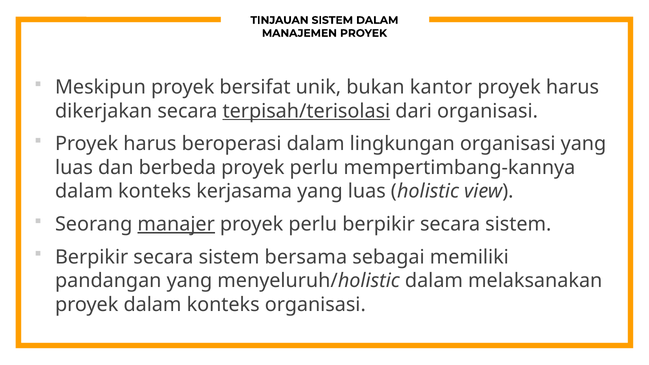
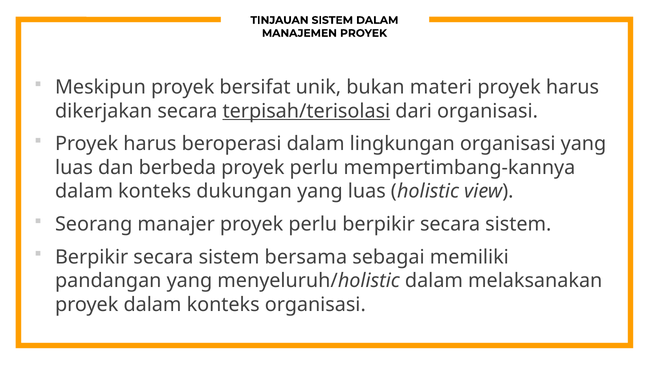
kantor: kantor -> materi
kerjasama: kerjasama -> dukungan
manajer underline: present -> none
